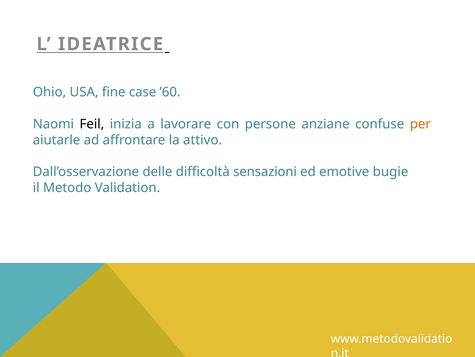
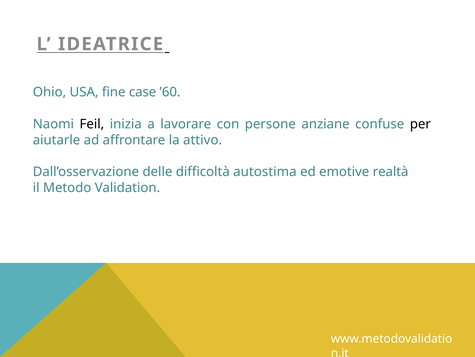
per colour: orange -> black
sensazioni: sensazioni -> autostima
bugie: bugie -> realtà
